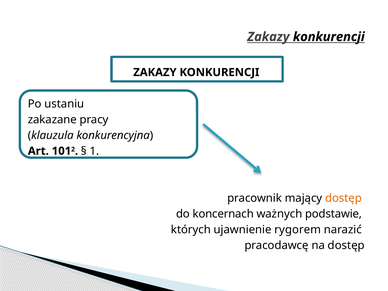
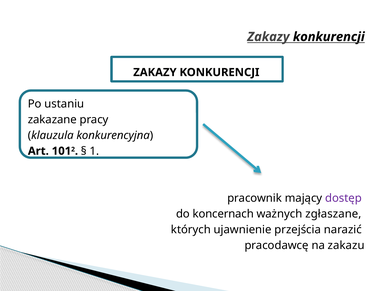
dostęp at (343, 198) colour: orange -> purple
podstawie: podstawie -> zgłaszane
rygorem: rygorem -> przejścia
na dostęp: dostęp -> zakazu
